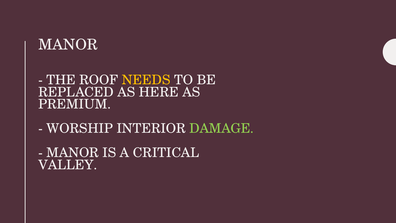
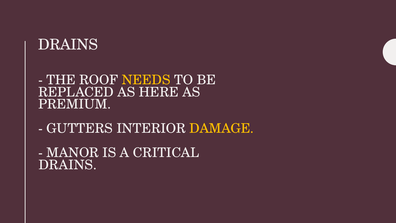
MANOR at (68, 45): MANOR -> DRAINS
WORSHIP: WORSHIP -> GUTTERS
DAMAGE colour: light green -> yellow
VALLEY at (68, 165): VALLEY -> DRAINS
